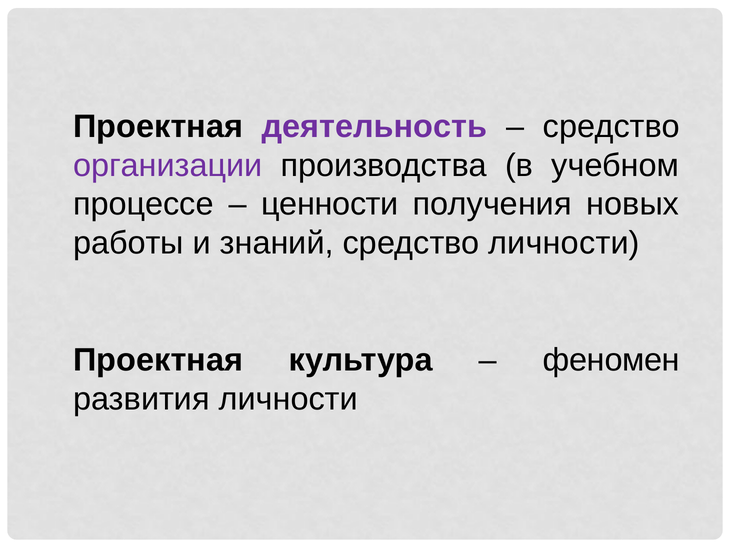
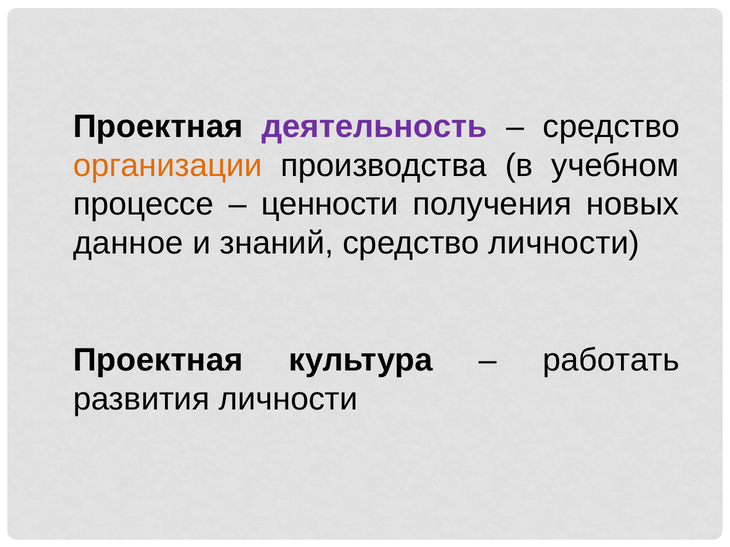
организации colour: purple -> orange
работы: работы -> данное
феномен: феномен -> работать
